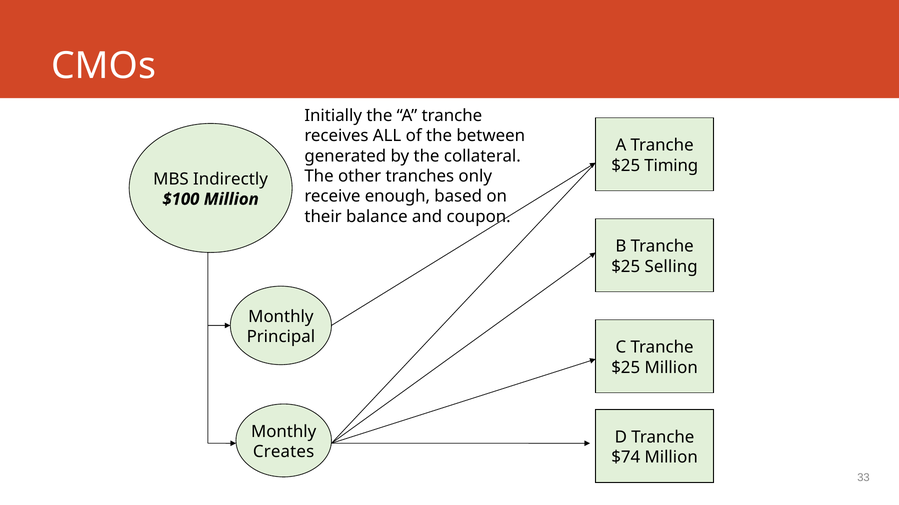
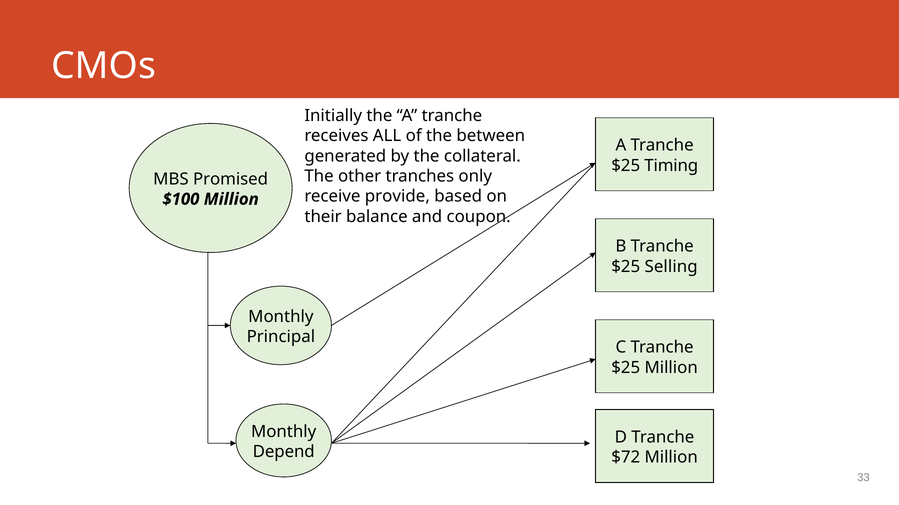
Indirectly: Indirectly -> Promised
enough: enough -> provide
Creates: Creates -> Depend
$74: $74 -> $72
